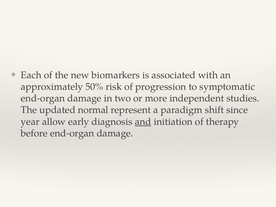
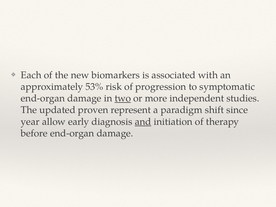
50%: 50% -> 53%
two underline: none -> present
normal: normal -> proven
